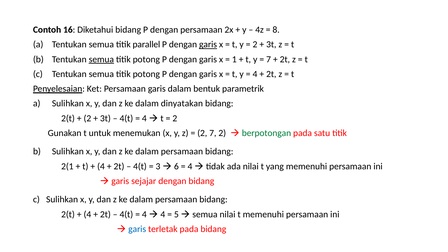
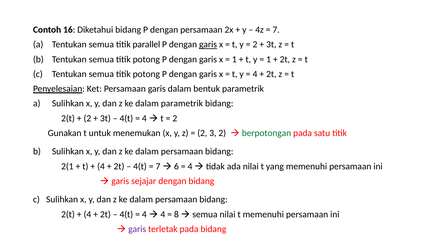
8 at (276, 30): 8 -> 7
semua at (101, 59) underline: present -> none
7 at (269, 59): 7 -> 1
dalam dinyatakan: dinyatakan -> parametrik
2 7: 7 -> 3
3 at (158, 166): 3 -> 7
5: 5 -> 8
garis at (137, 229) colour: blue -> purple
